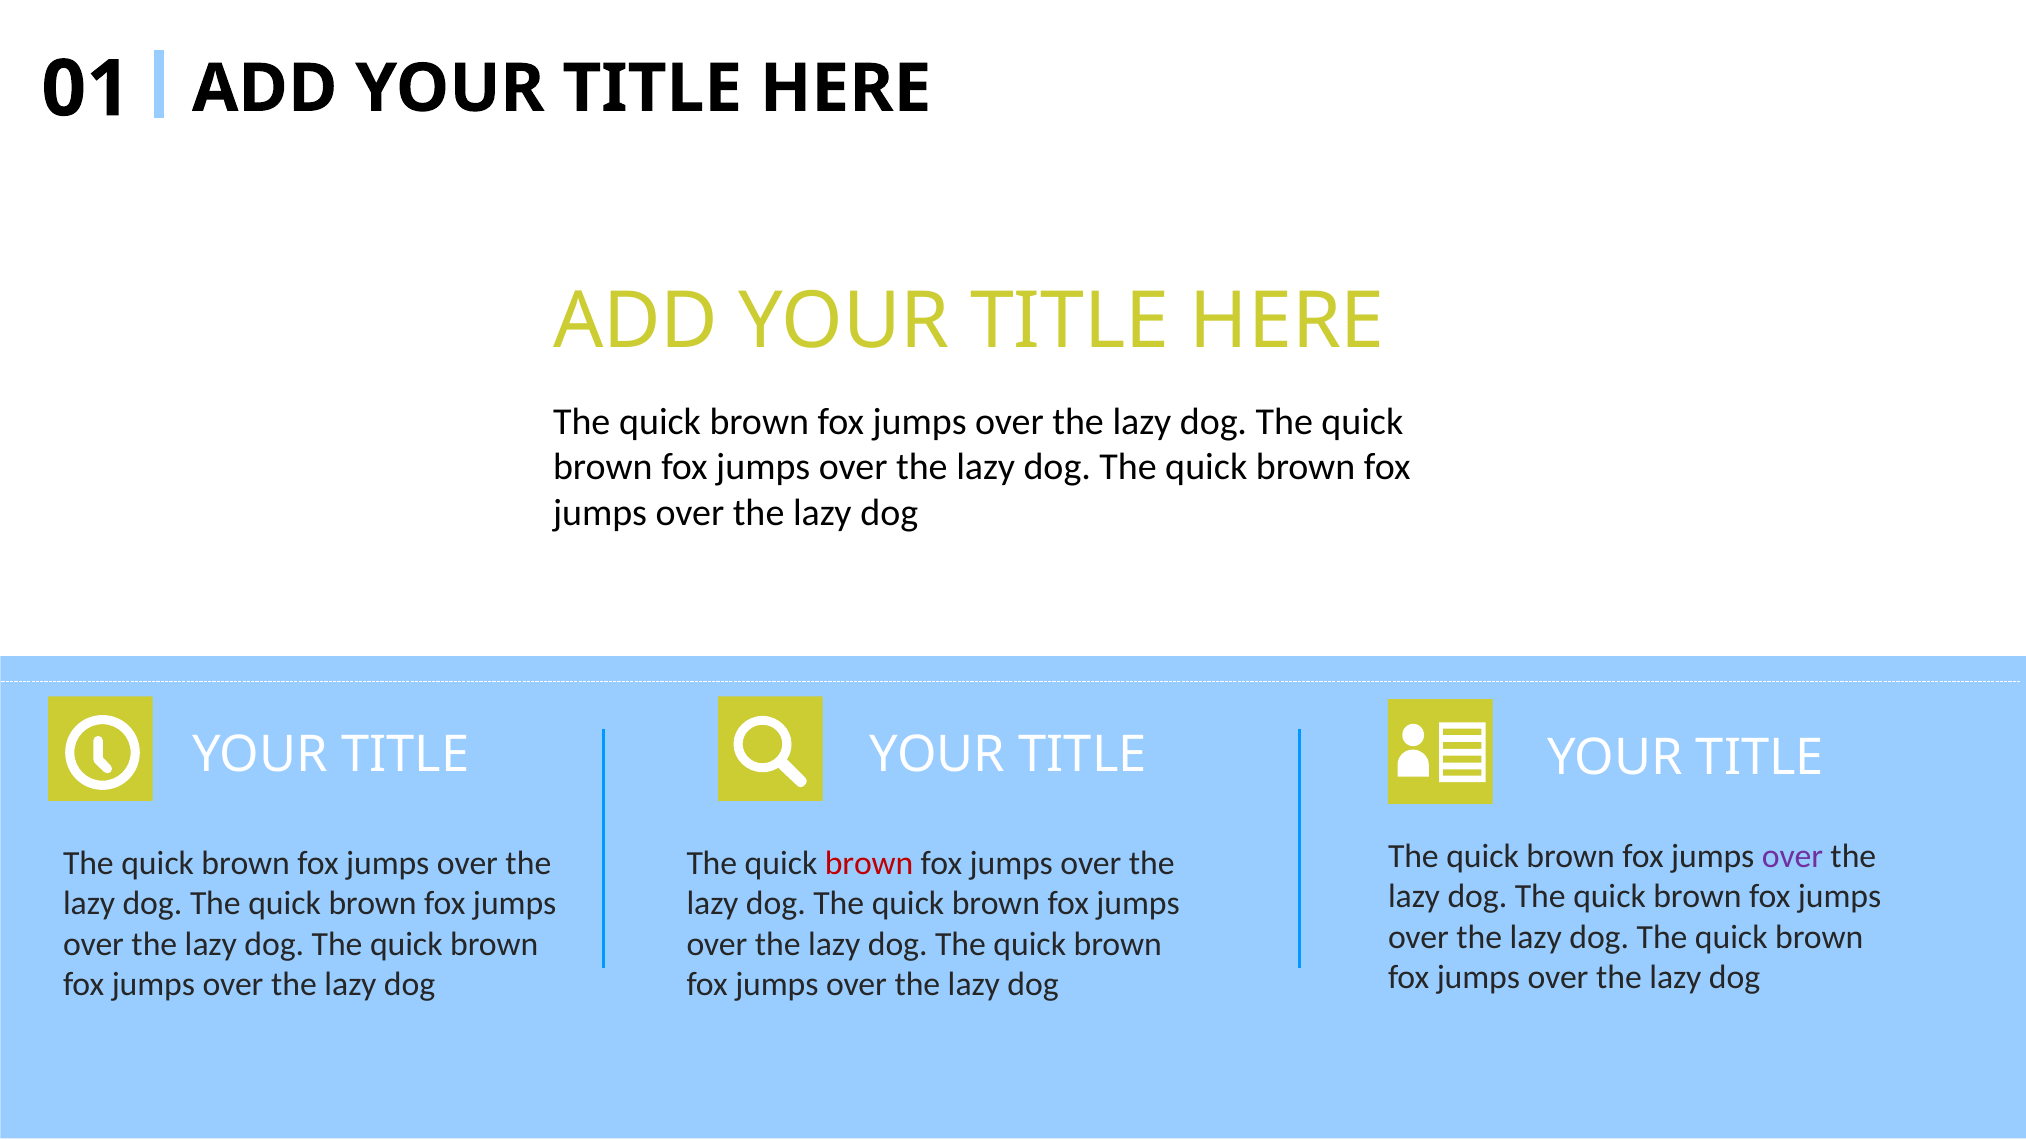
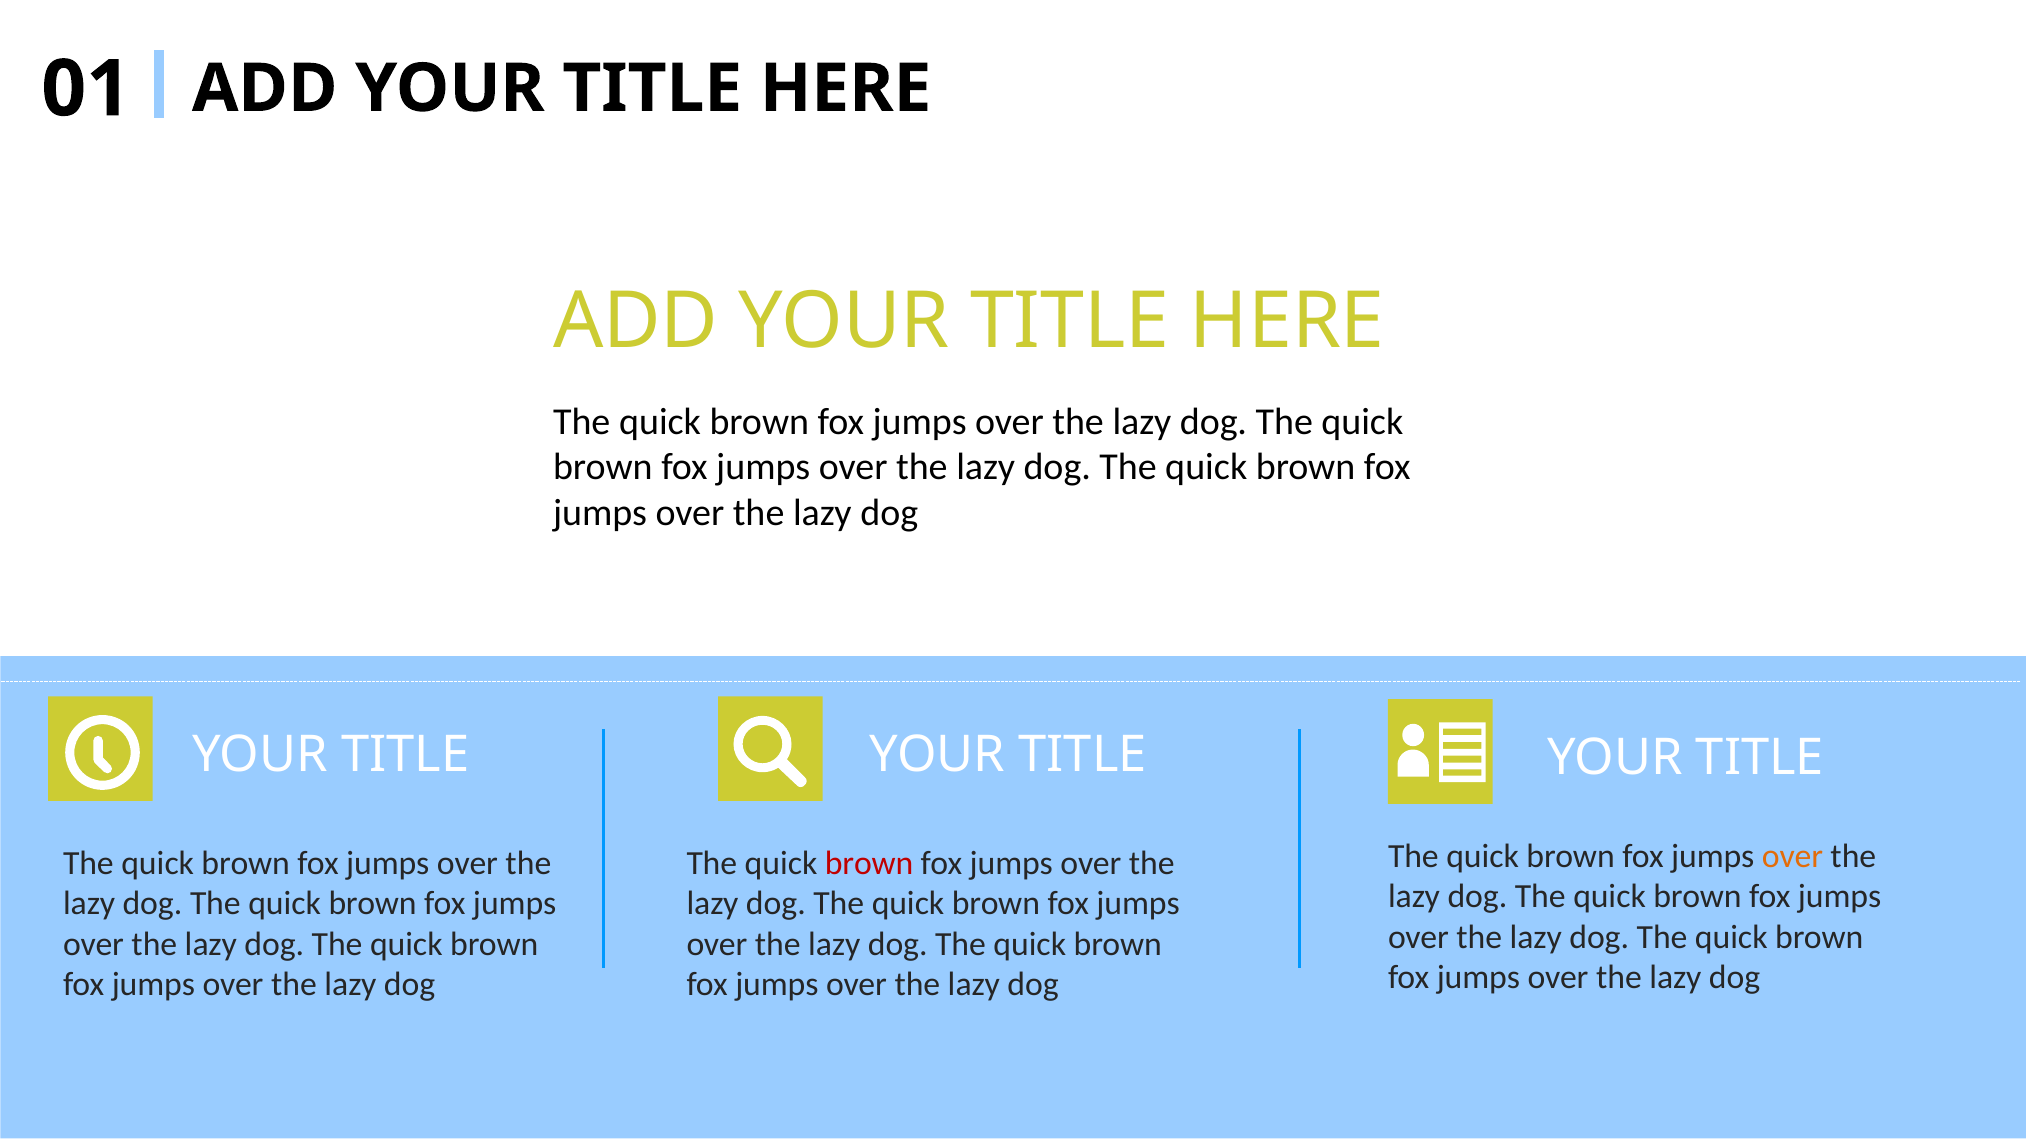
over at (1792, 856) colour: purple -> orange
